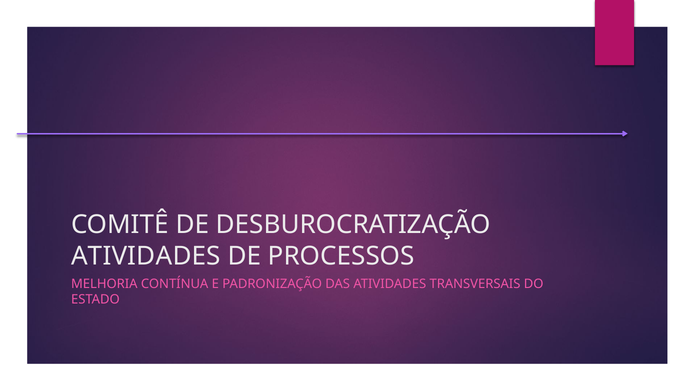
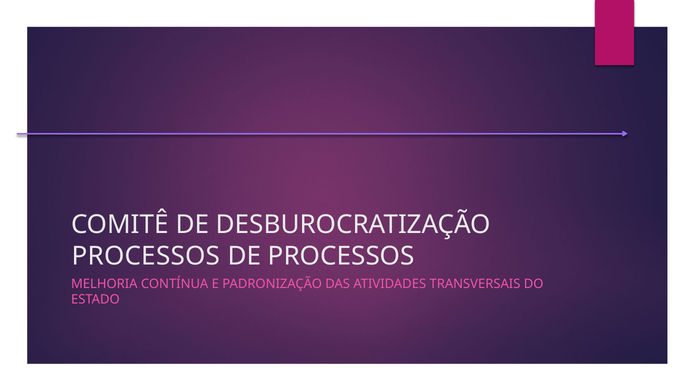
ATIVIDADES at (146, 256): ATIVIDADES -> PROCESSOS
